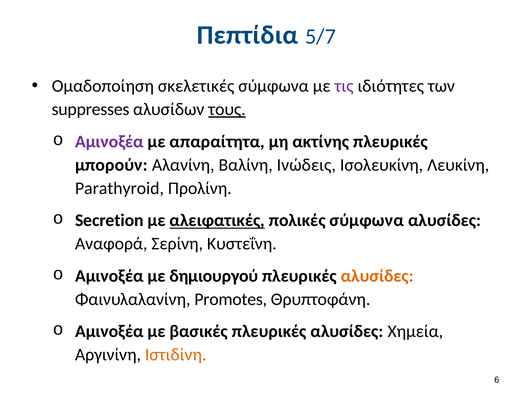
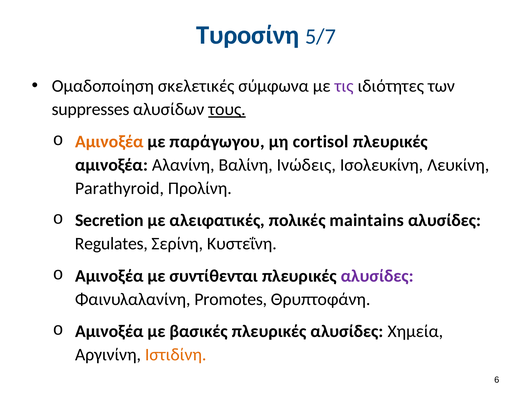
Πεπτίδια: Πεπτίδια -> Τυροσίνη
Αμινοξέα at (109, 142) colour: purple -> orange
απαραίτητα: απαραίτητα -> παράγωγου
ακτίνης: ακτίνης -> cortisol
μπορούν at (111, 165): μπορούν -> αμινοξέα
αλειφατικές underline: present -> none
πολικές σύμφωνα: σύμφωνα -> maintains
Αναφορά: Αναφορά -> Regulates
δημιουργού: δημιουργού -> συντίθενται
αλυσίδες at (377, 276) colour: orange -> purple
